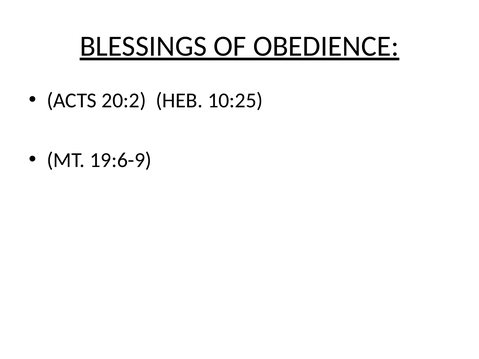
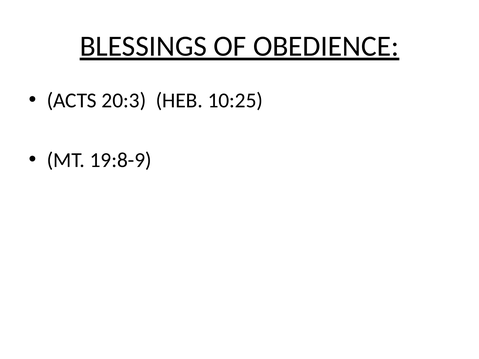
20:2: 20:2 -> 20:3
19:6-9: 19:6-9 -> 19:8-9
